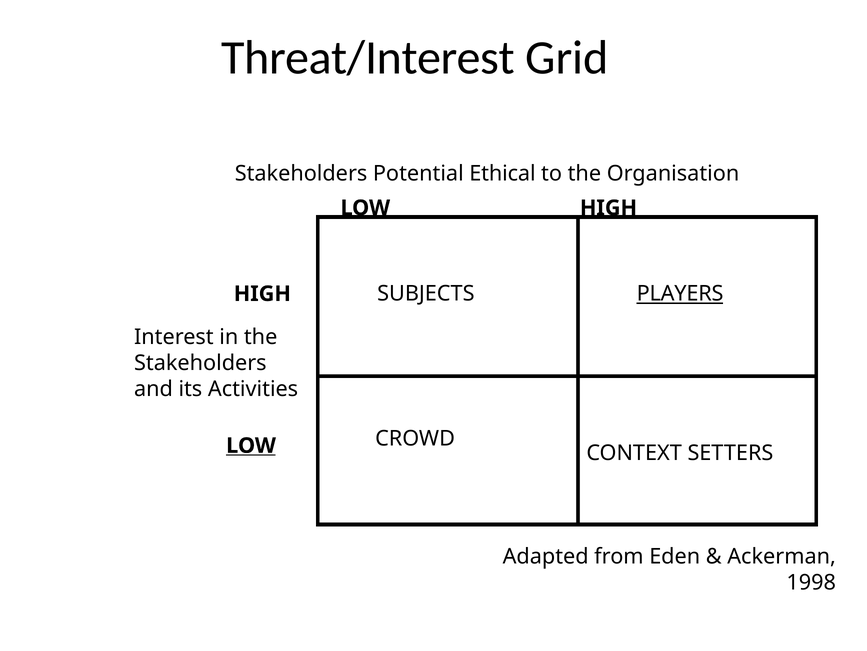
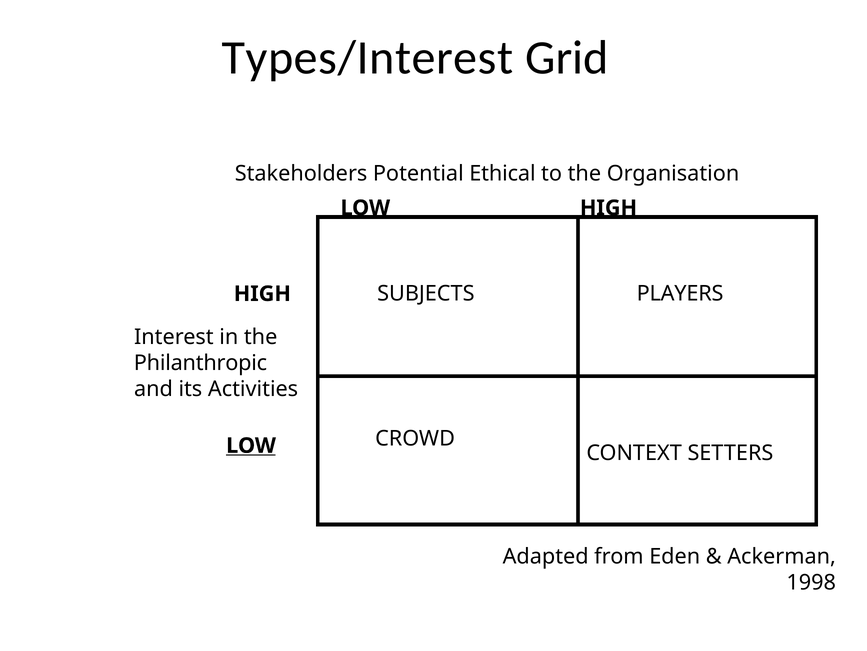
Threat/Interest: Threat/Interest -> Types/Interest
PLAYERS underline: present -> none
Stakeholders at (200, 363): Stakeholders -> Philanthropic
